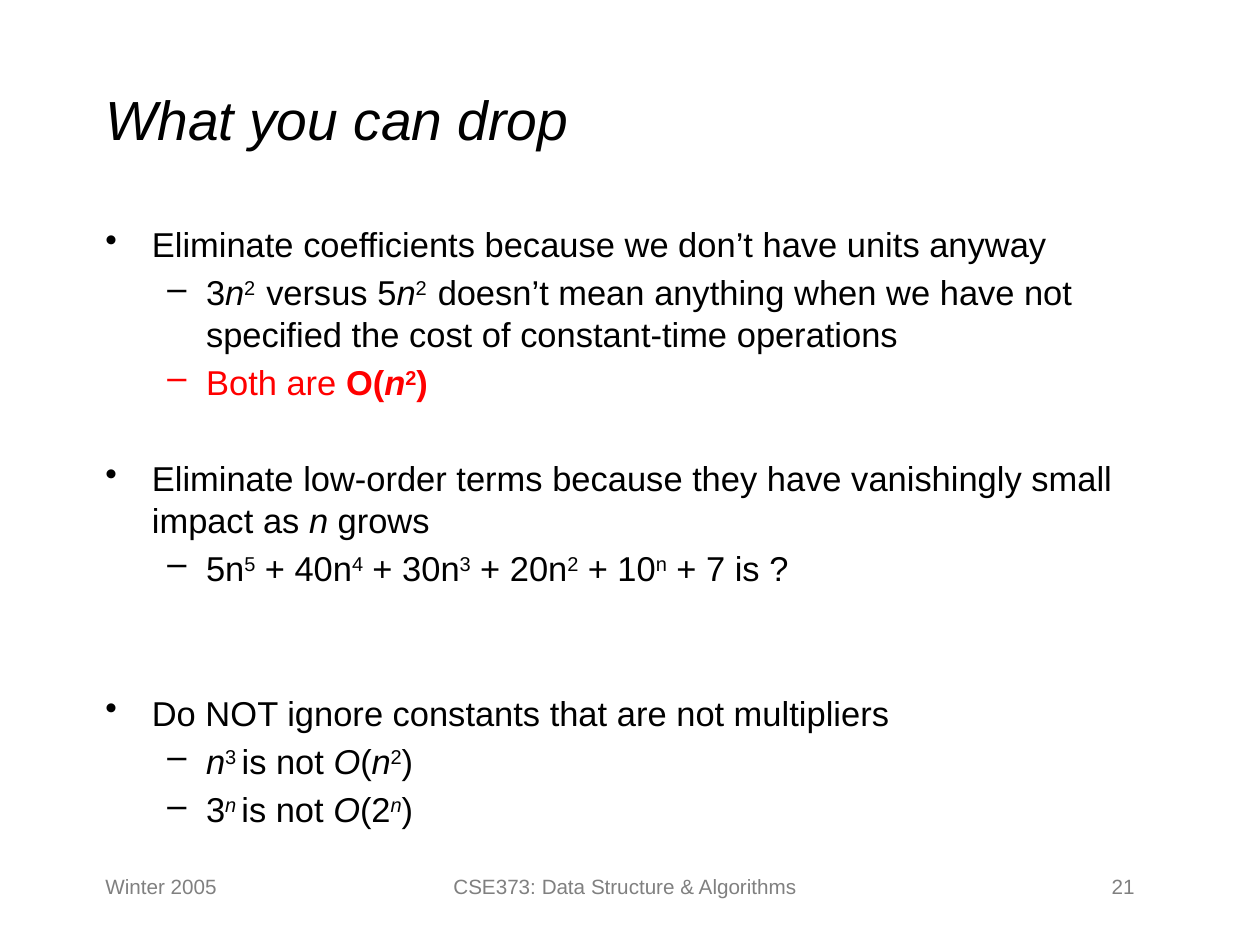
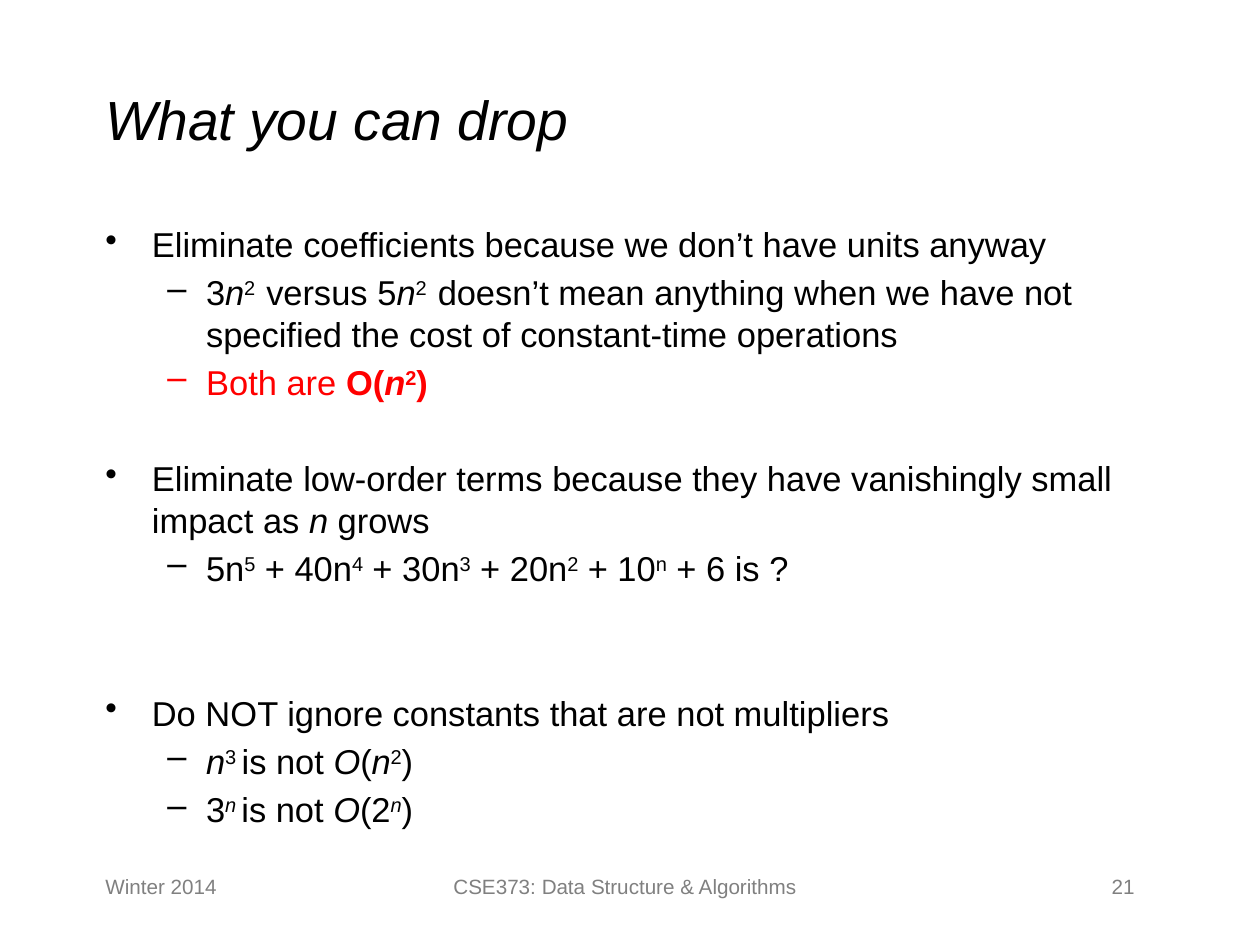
7: 7 -> 6
2005: 2005 -> 2014
